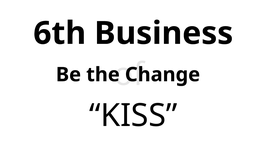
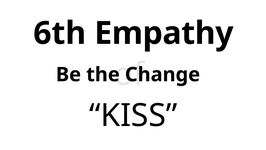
Business: Business -> Empathy
